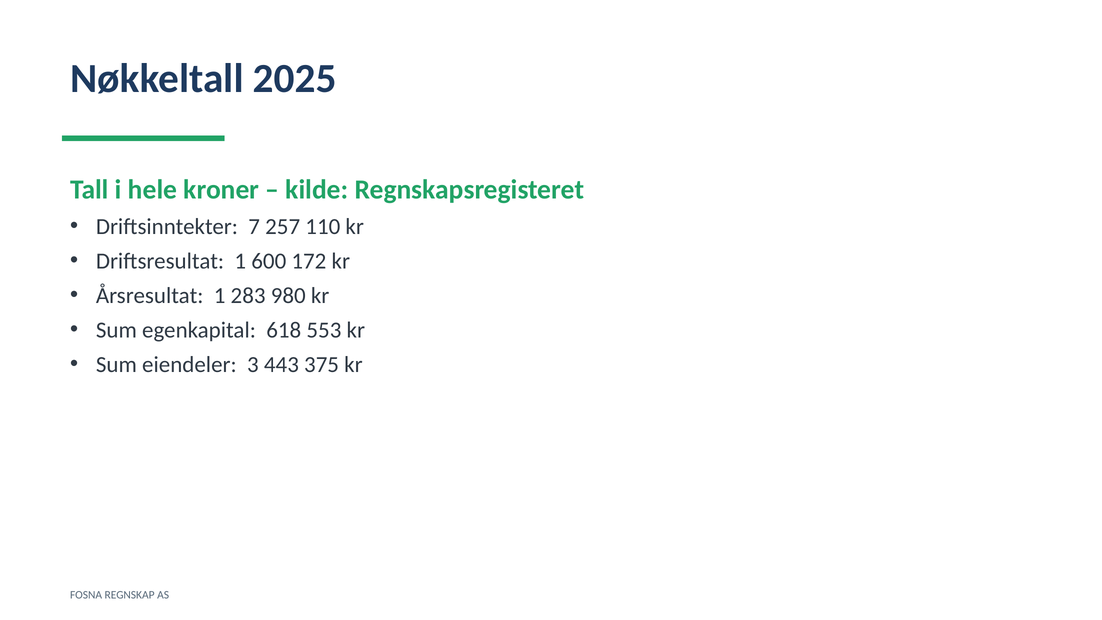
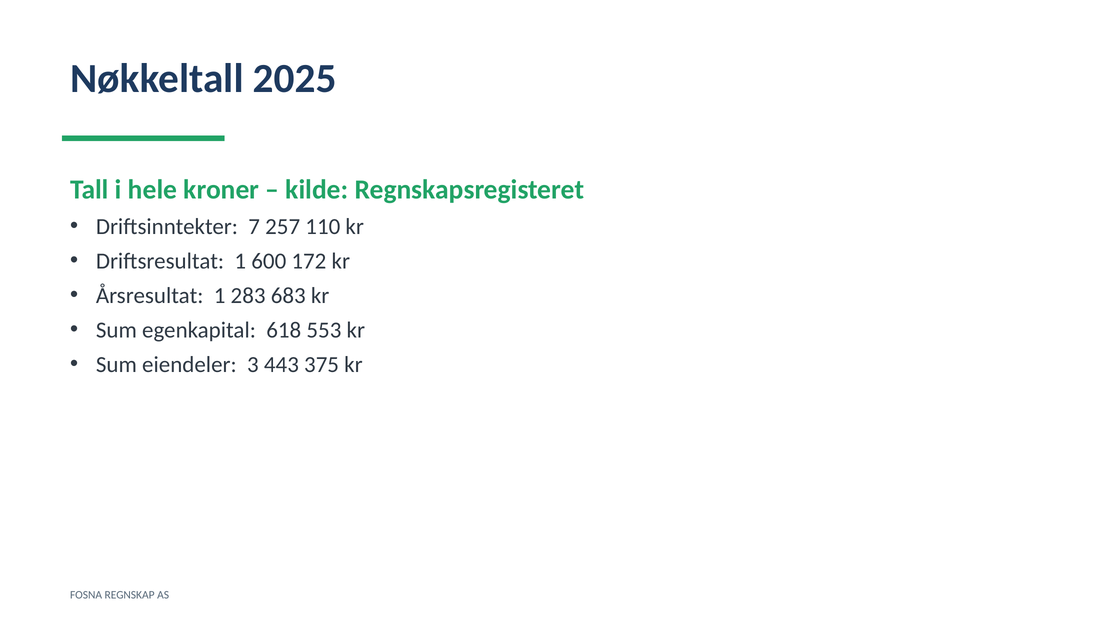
980: 980 -> 683
